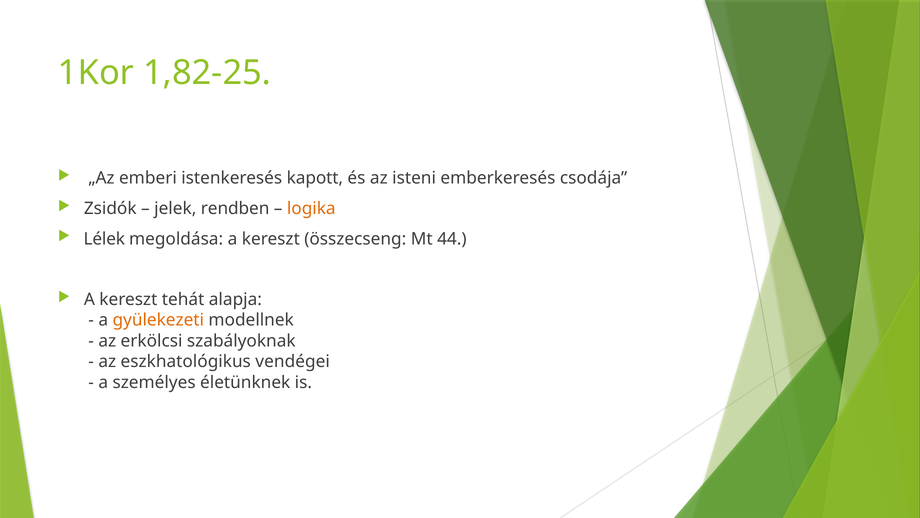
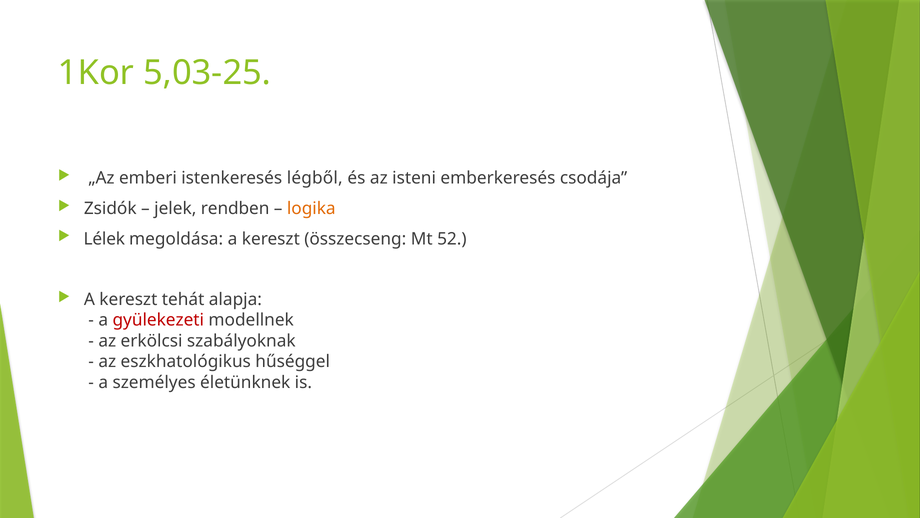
1,82-25: 1,82-25 -> 5,03-25
kapott: kapott -> légből
44: 44 -> 52
gyülekezeti colour: orange -> red
vendégei: vendégei -> hűséggel
